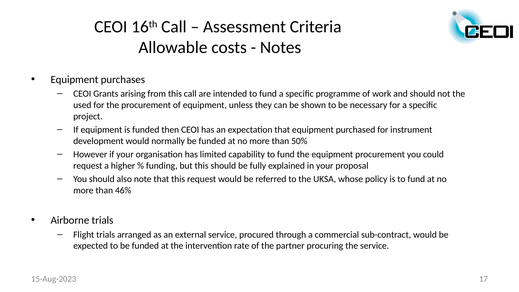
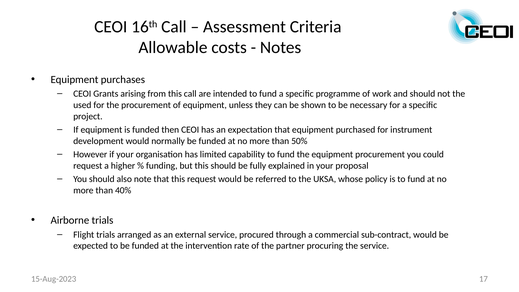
46%: 46% -> 40%
